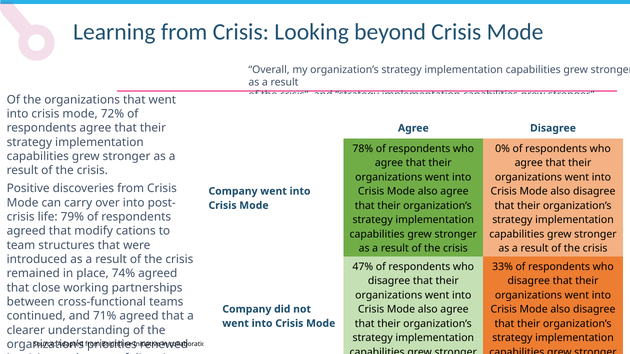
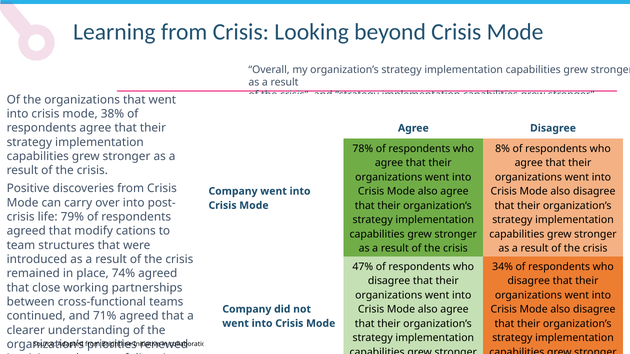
72%: 72% -> 38%
0%: 0% -> 8%
33%: 33% -> 34%
